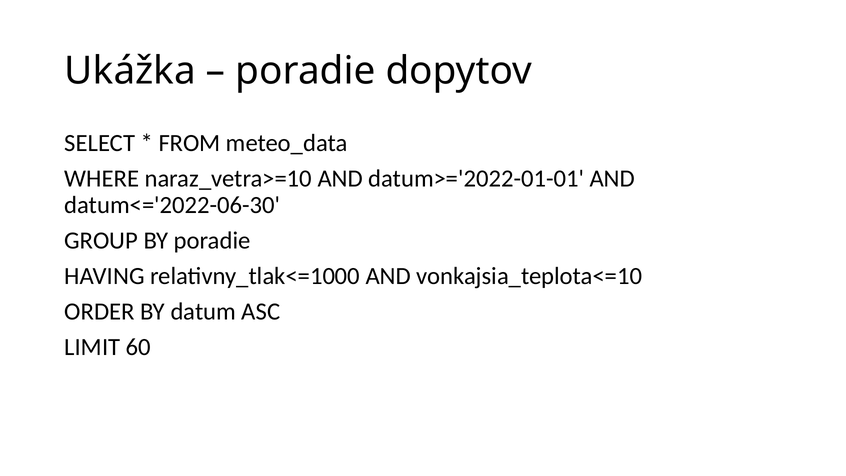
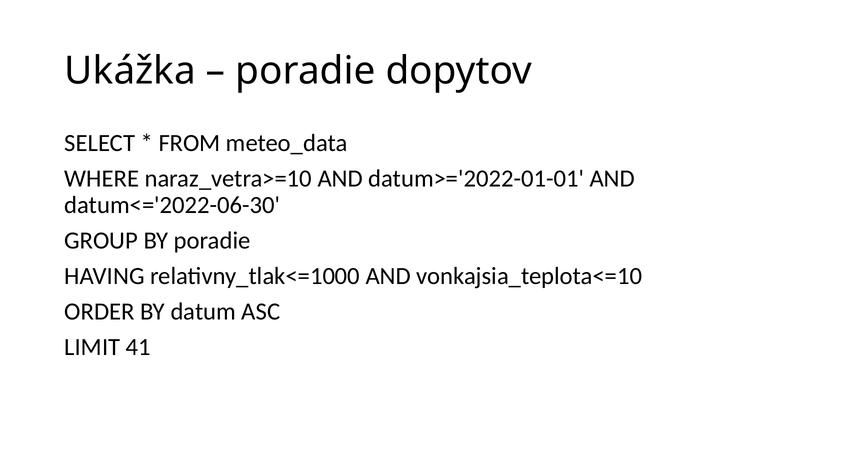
60: 60 -> 41
